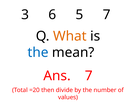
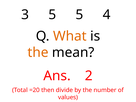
3 6: 6 -> 5
5 7: 7 -> 4
the at (38, 52) colour: blue -> orange
Ans 7: 7 -> 2
